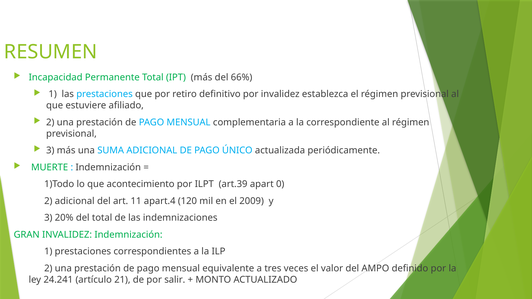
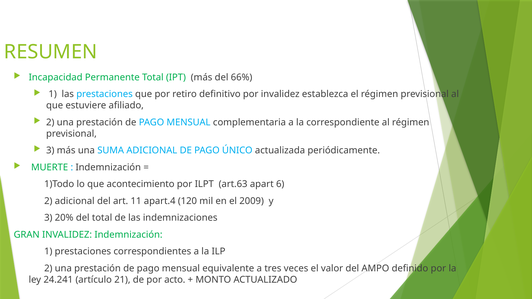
art.39: art.39 -> art.63
0: 0 -> 6
salir: salir -> acto
